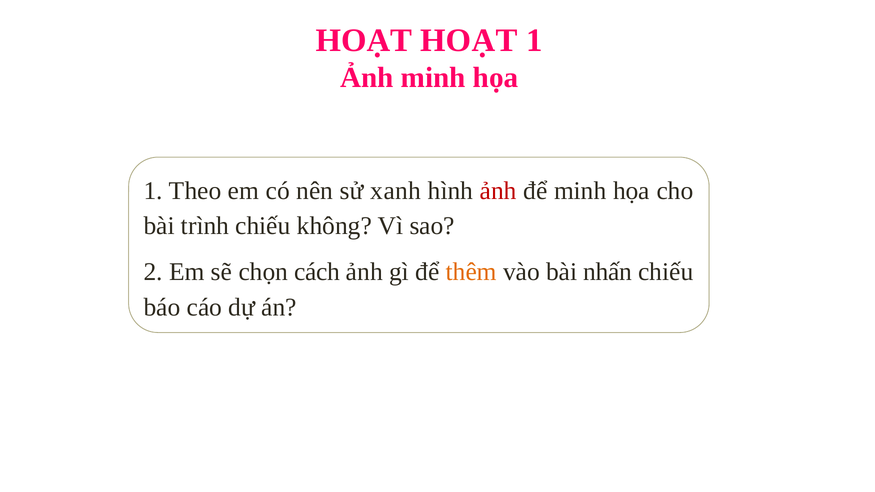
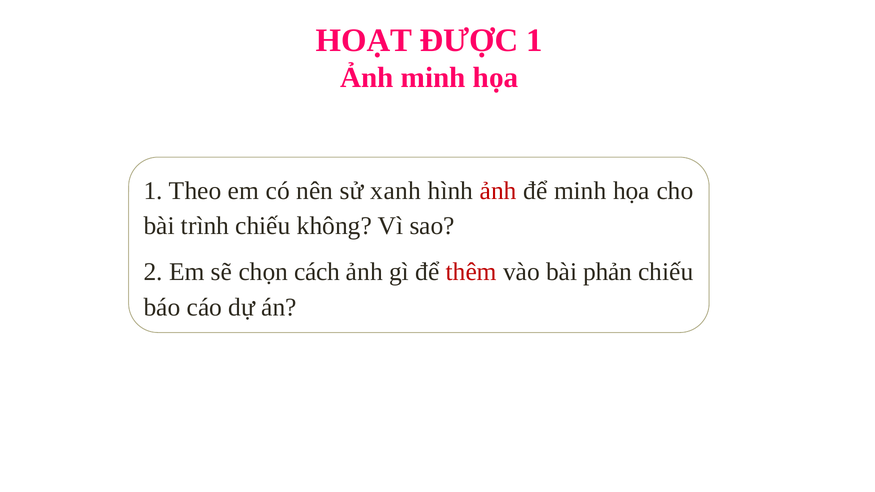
HOẠT HOẠT: HOẠT -> ĐƯỢC
thêm colour: orange -> red
nhấn: nhấn -> phản
